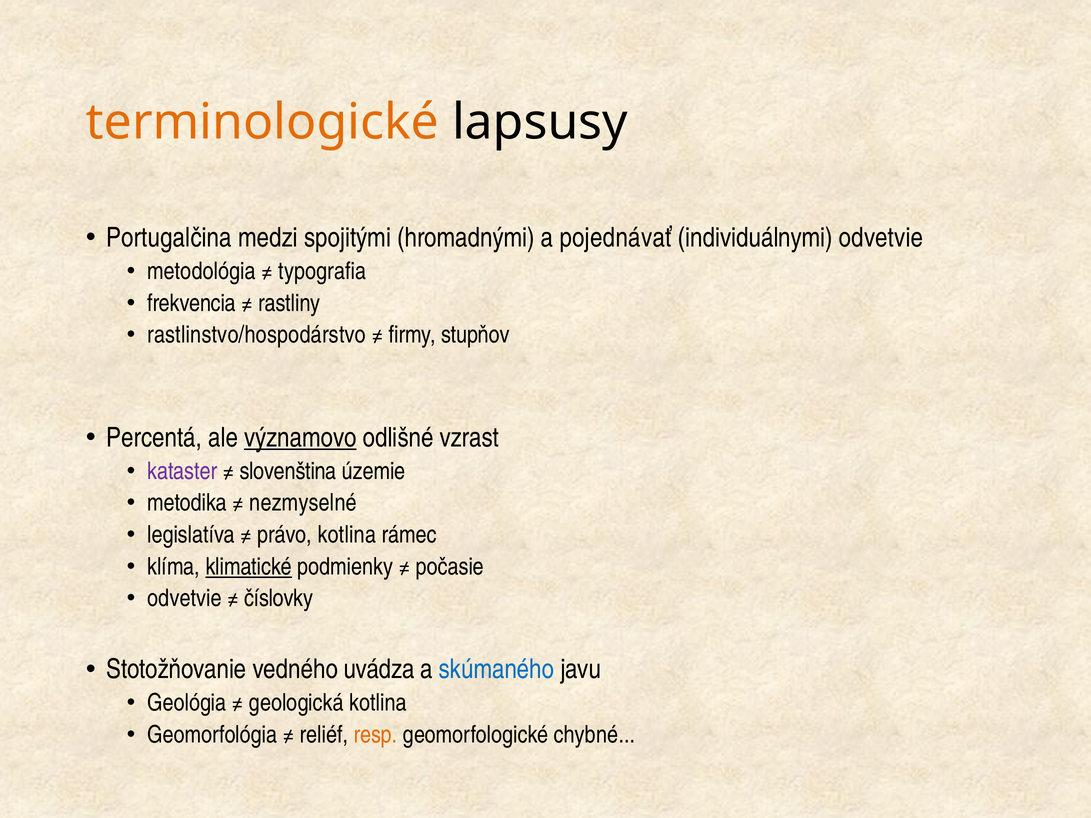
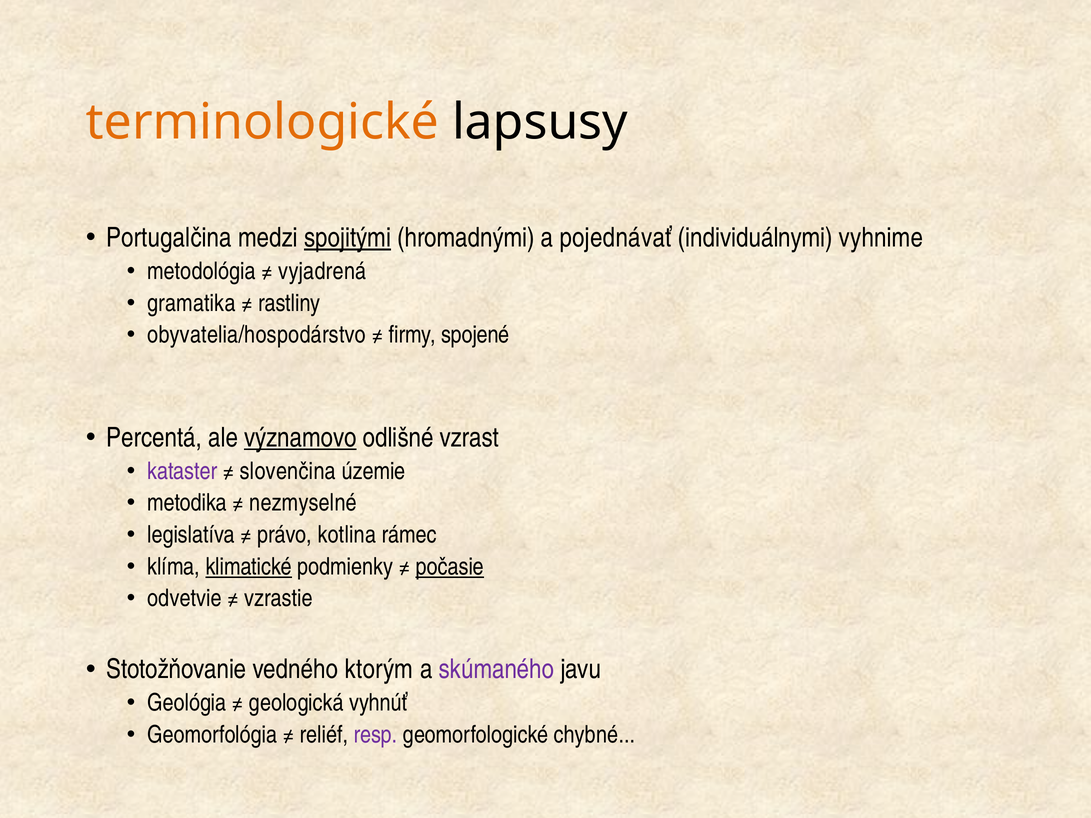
spojitými underline: none -> present
individuálnymi odvetvie: odvetvie -> vyhnime
typografia: typografia -> vyjadrená
frekvencia: frekvencia -> gramatika
rastlinstvo/hospodárstvo: rastlinstvo/hospodárstvo -> obyvatelia/hospodárstvo
stupňov: stupňov -> spojené
slovenština: slovenština -> slovenčina
počasie underline: none -> present
číslovky: číslovky -> vzrastie
uvádza: uvádza -> ktorým
skúmaného colour: blue -> purple
geologická kotlina: kotlina -> vyhnúť
resp colour: orange -> purple
